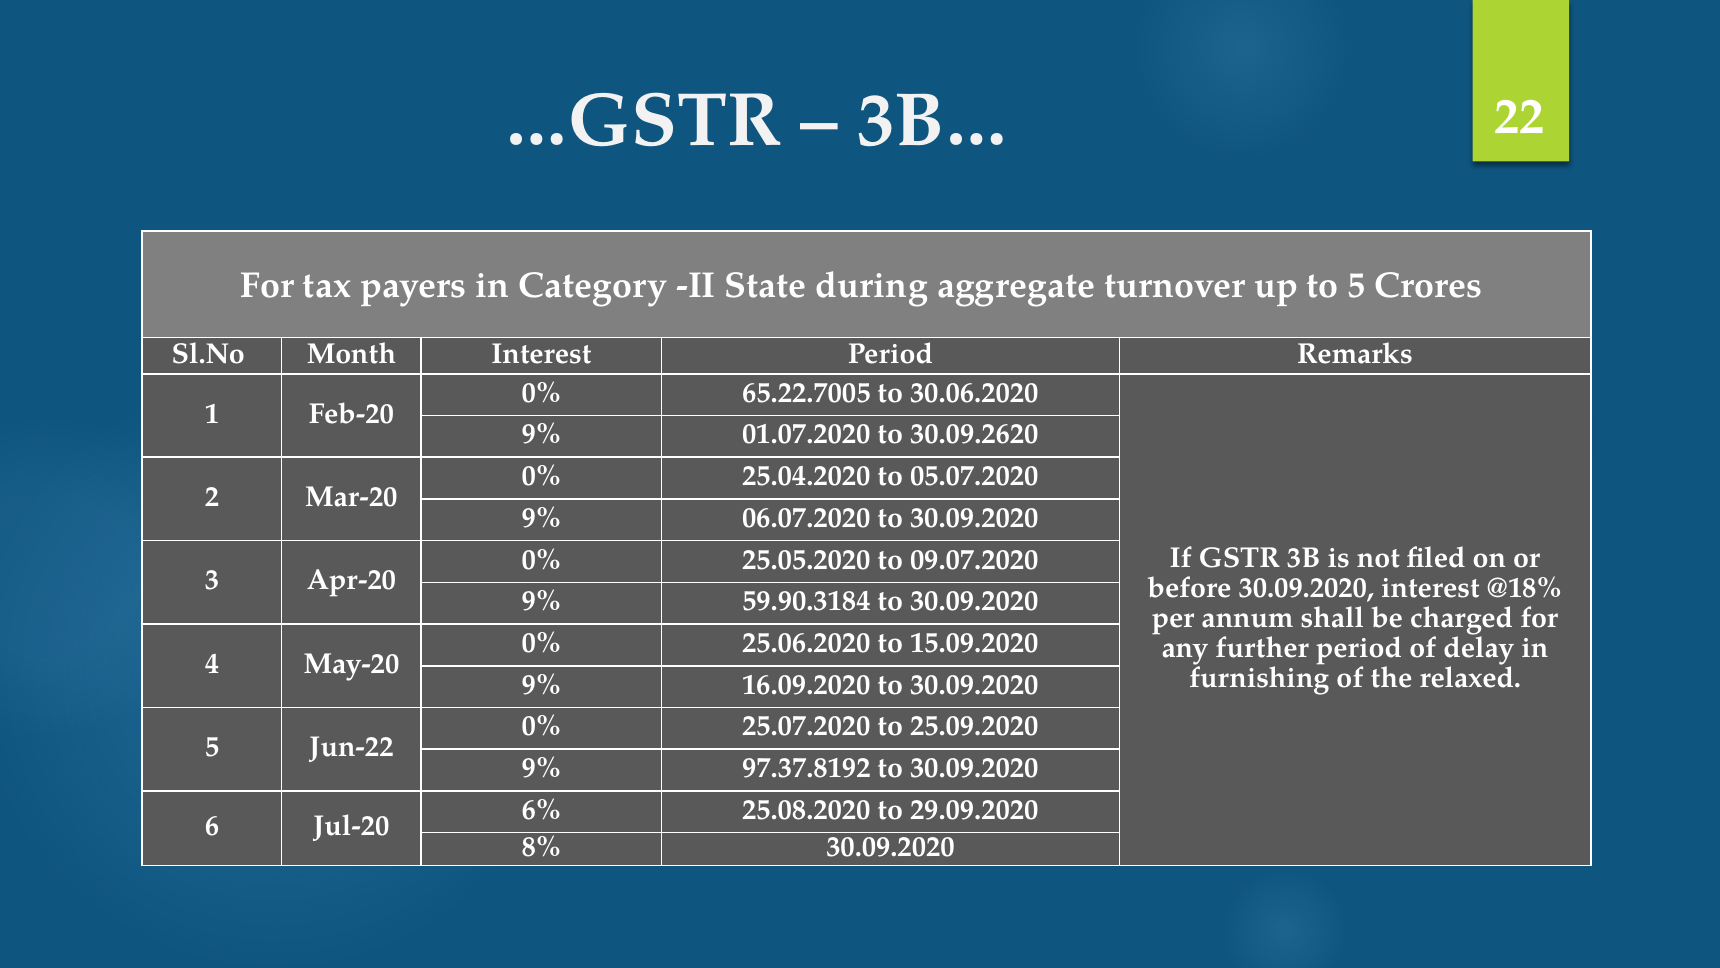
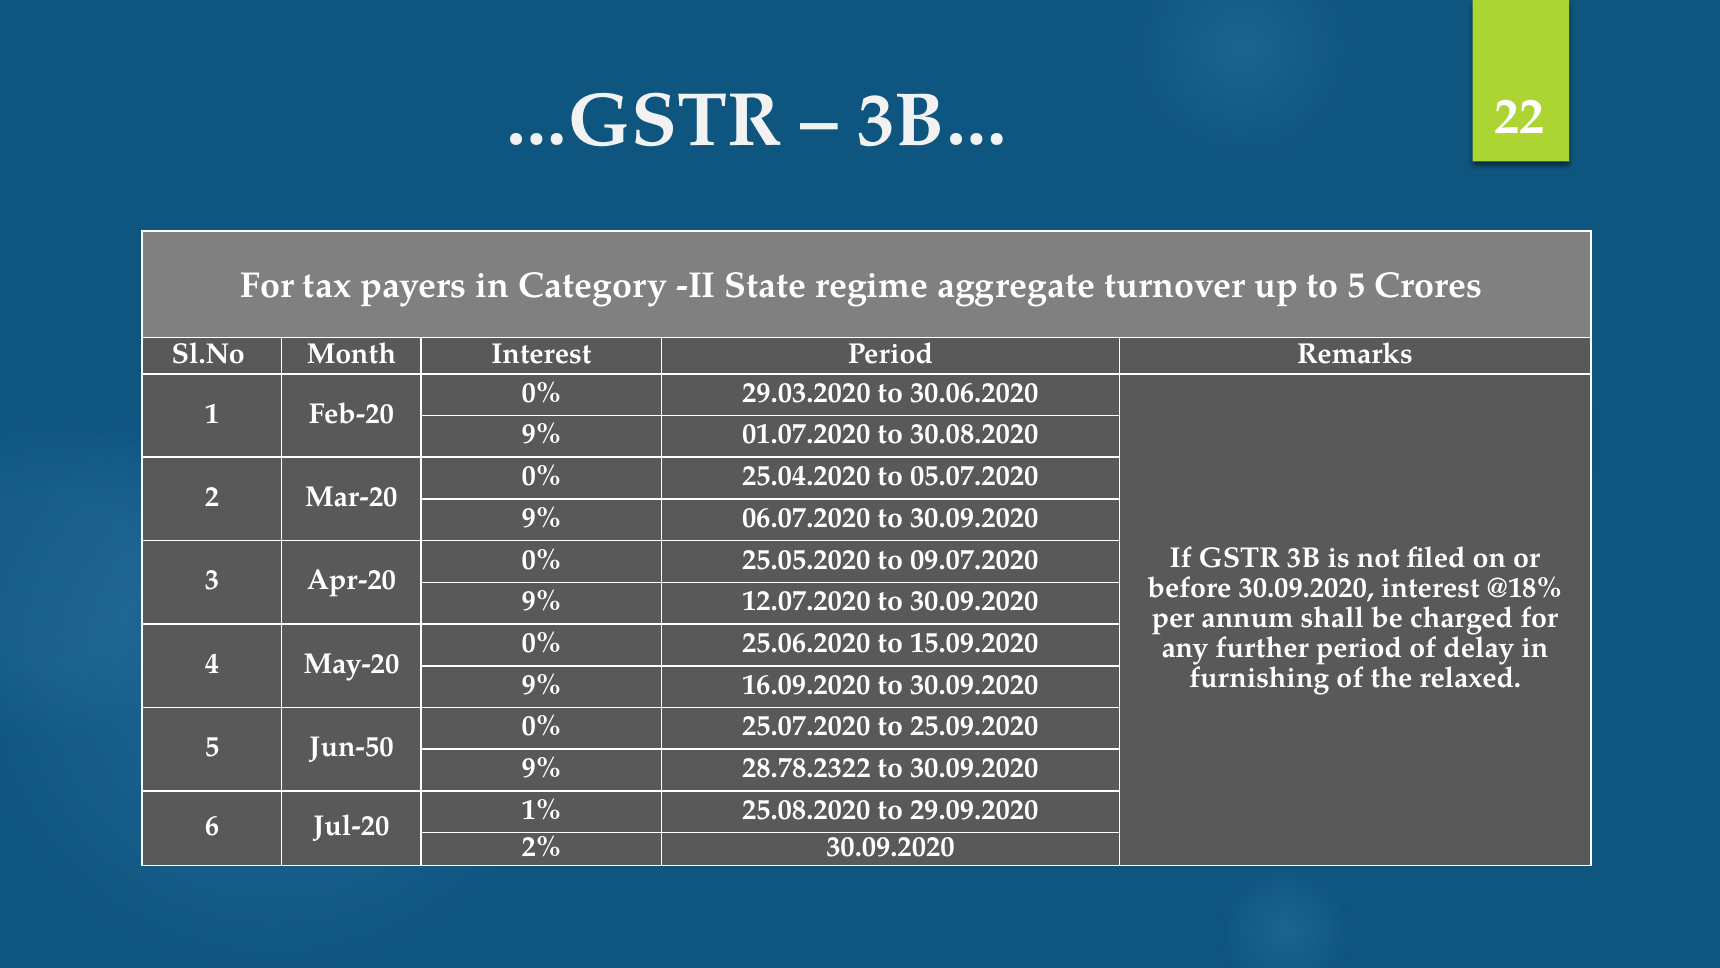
during: during -> regime
65.22.7005: 65.22.7005 -> 29.03.2020
30.09.2620: 30.09.2620 -> 30.08.2020
59.90.3184: 59.90.3184 -> 12.07.2020
Jun-22: Jun-22 -> Jun-50
97.37.8192: 97.37.8192 -> 28.78.2322
6%: 6% -> 1%
8%: 8% -> 2%
